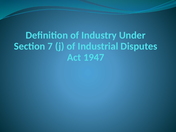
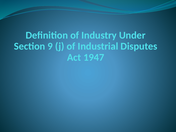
7: 7 -> 9
